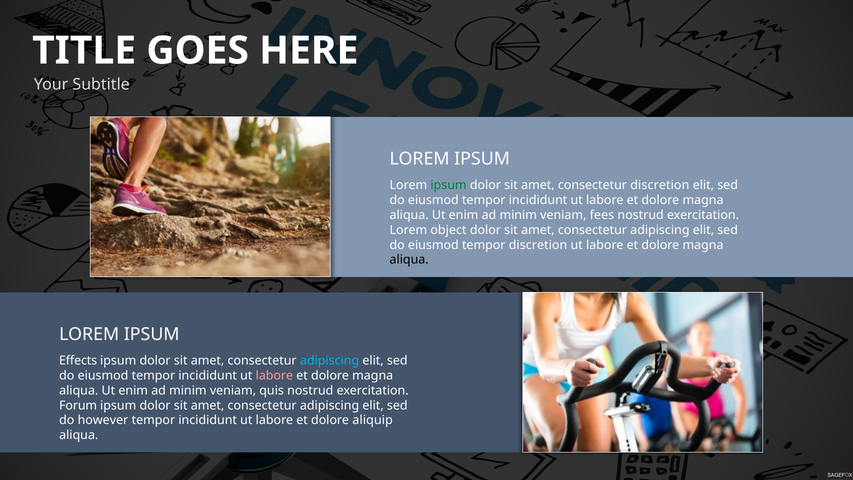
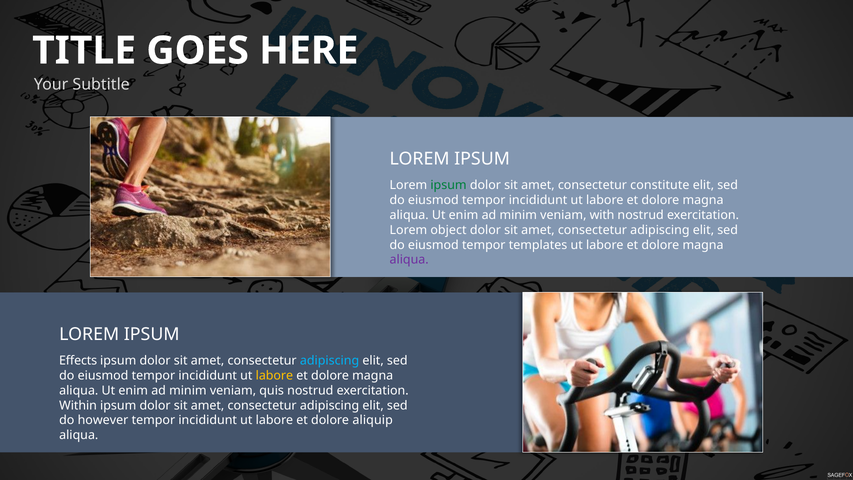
consectetur discretion: discretion -> constitute
fees: fees -> with
tempor discretion: discretion -> templates
aliqua at (409, 260) colour: black -> purple
labore at (274, 375) colour: pink -> yellow
Forum: Forum -> Within
